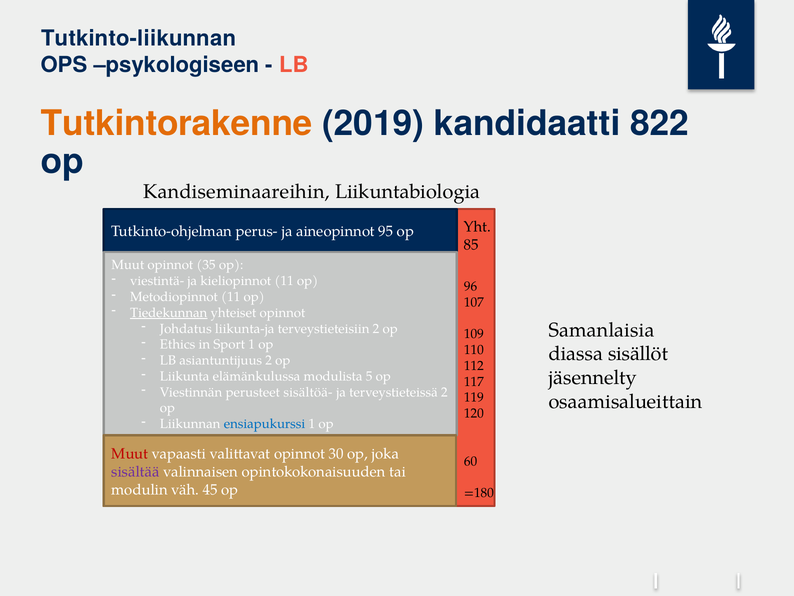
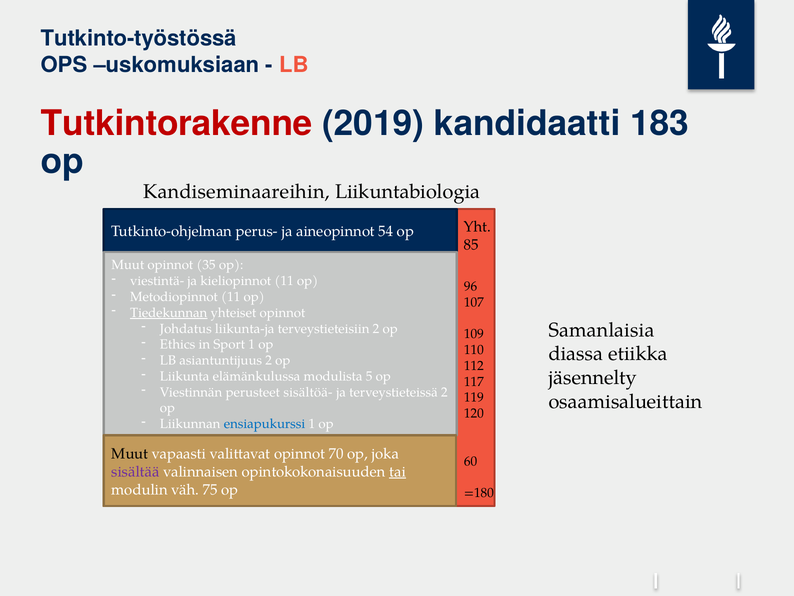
Tutkinto-liikunnan: Tutkinto-liikunnan -> Tutkinto-työstössä
psykologiseen: psykologiseen -> uskomuksiaan
Tutkintorakenne colour: orange -> red
822: 822 -> 183
95: 95 -> 54
sisällöt: sisällöt -> etiikka
Muut at (130, 454) colour: red -> black
30: 30 -> 70
tai underline: none -> present
45: 45 -> 75
